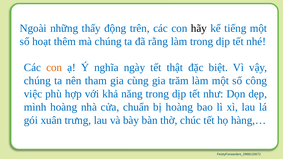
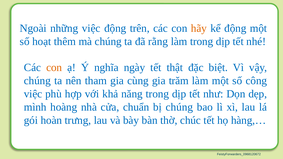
những thấy: thấy -> việc
hãy colour: black -> orange
kể tiếng: tiếng -> động
bị hoàng: hoàng -> chúng
xuân: xuân -> hoàn
